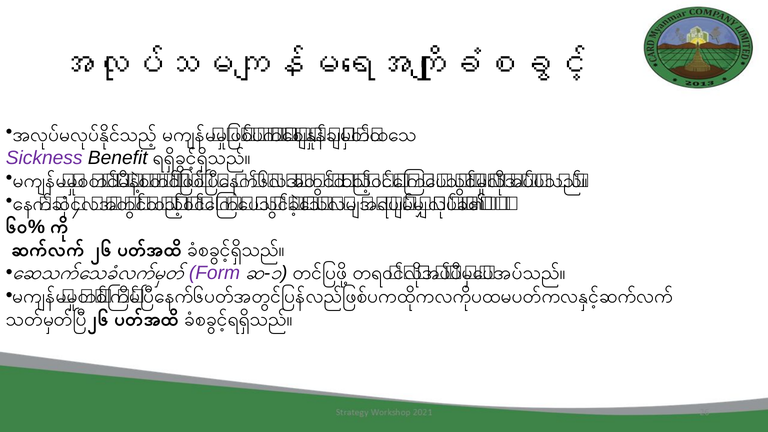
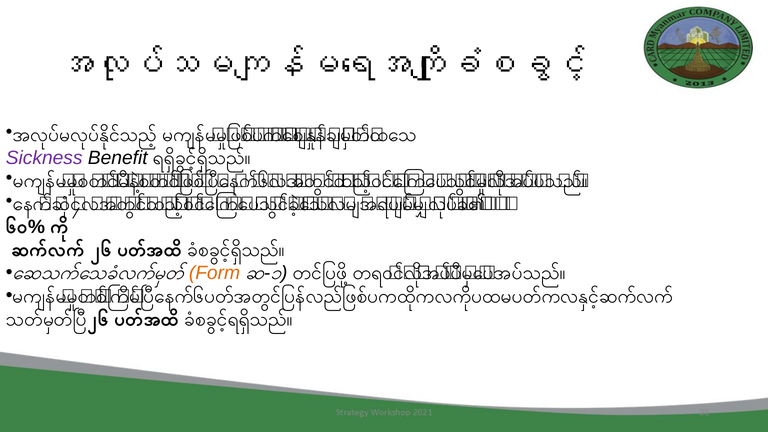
Form colour: purple -> orange
